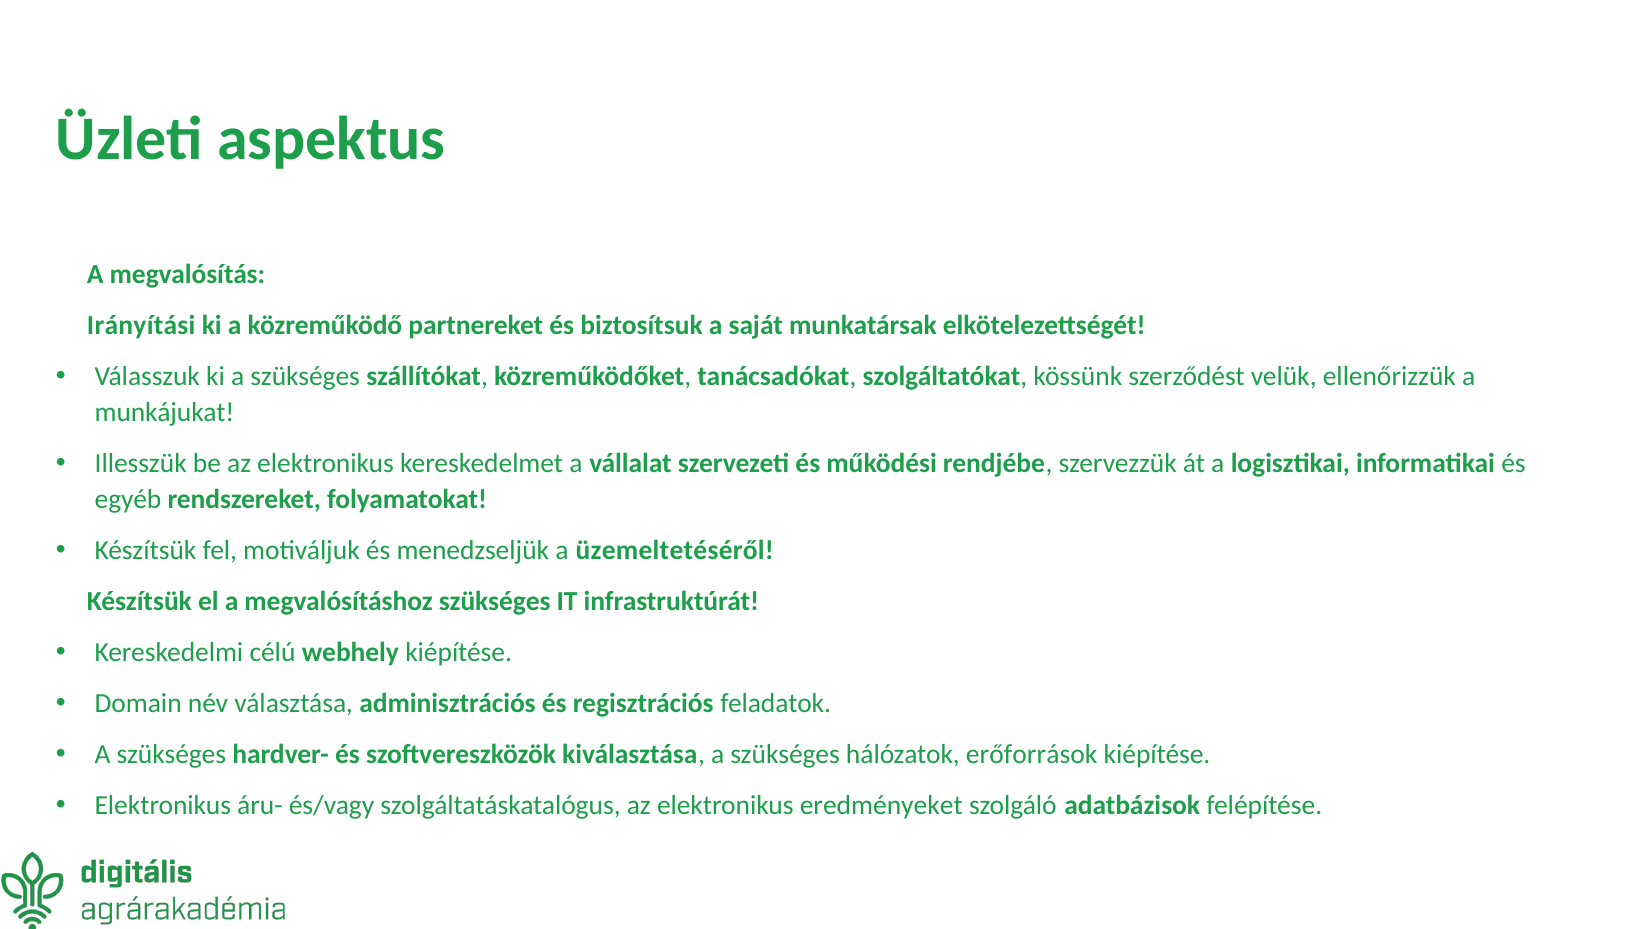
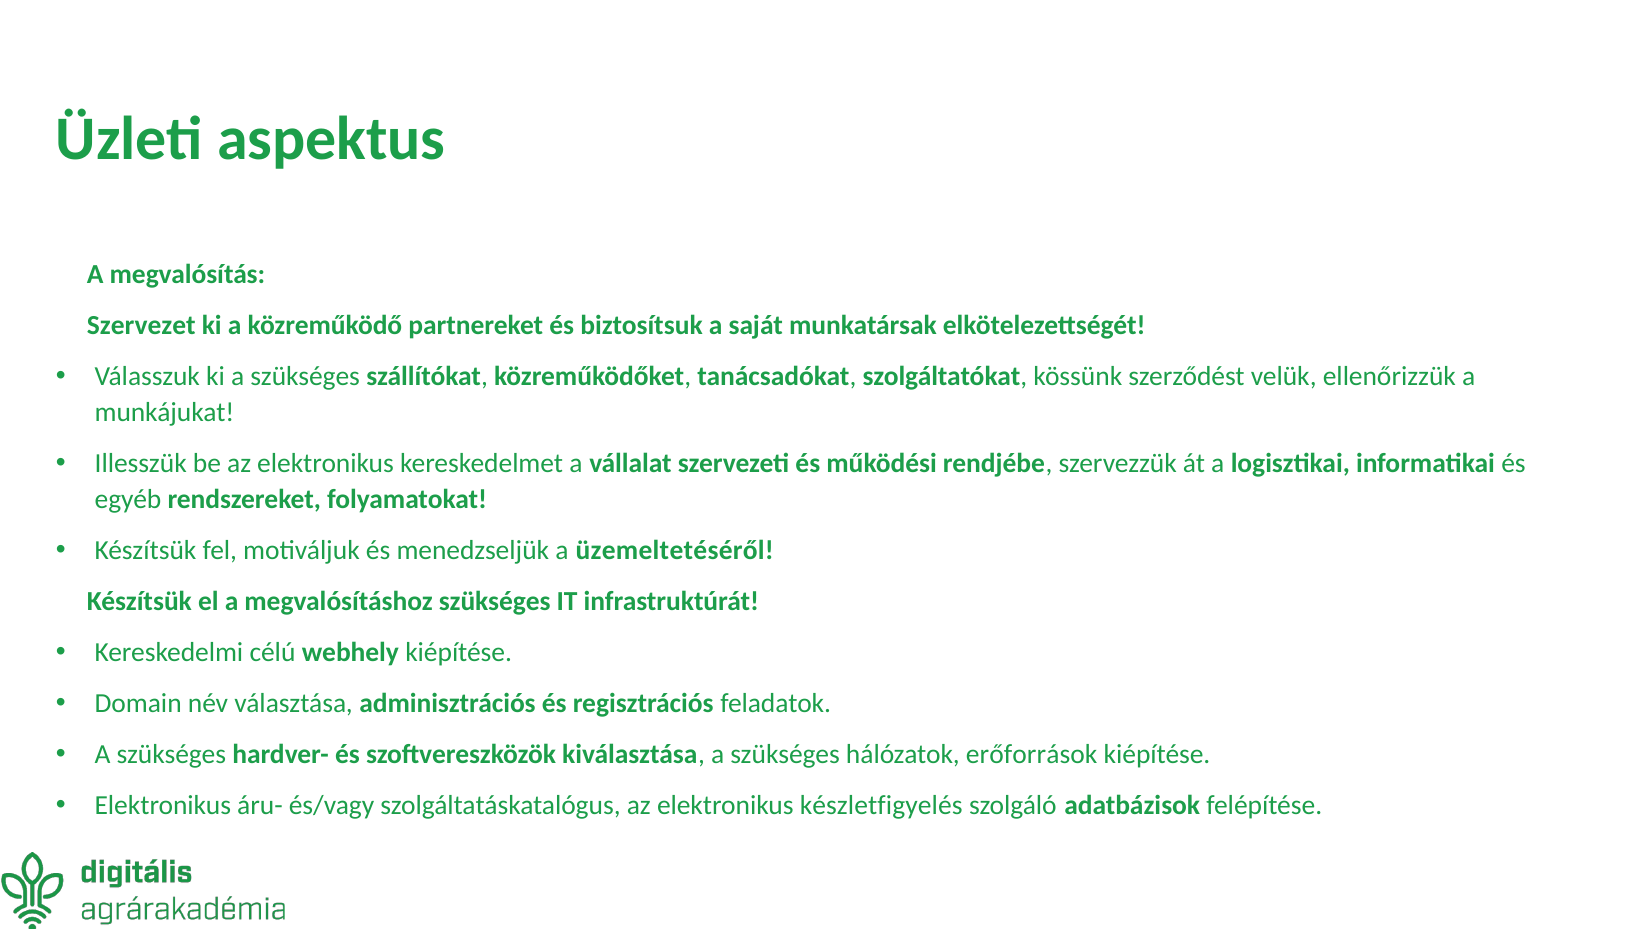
Irányítási: Irányítási -> Szervezet
eredményeket: eredményeket -> készletfigyelés
